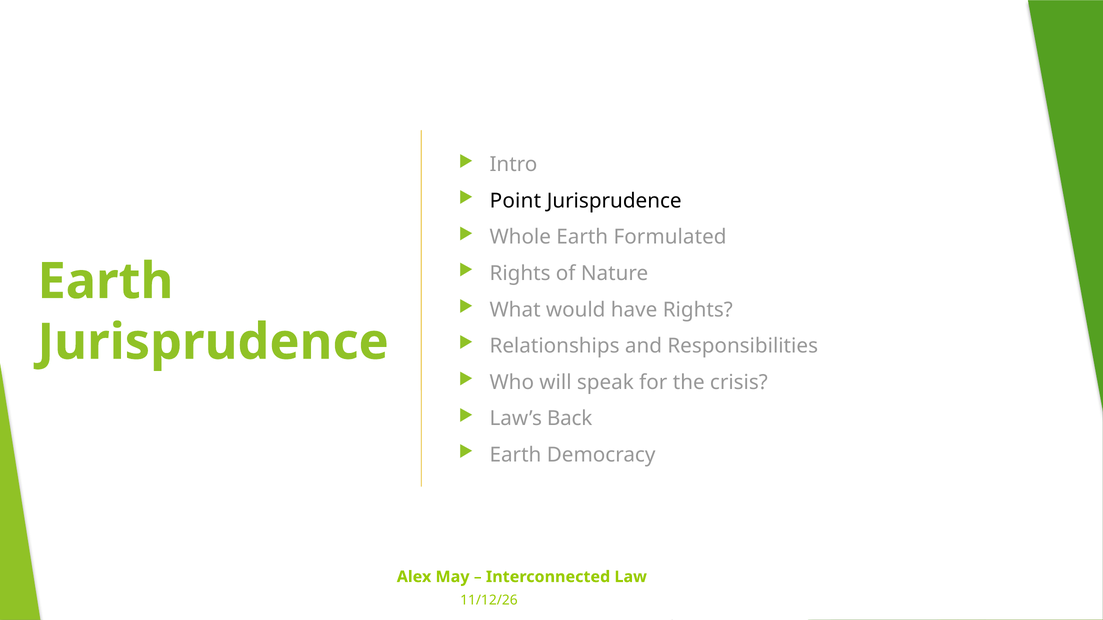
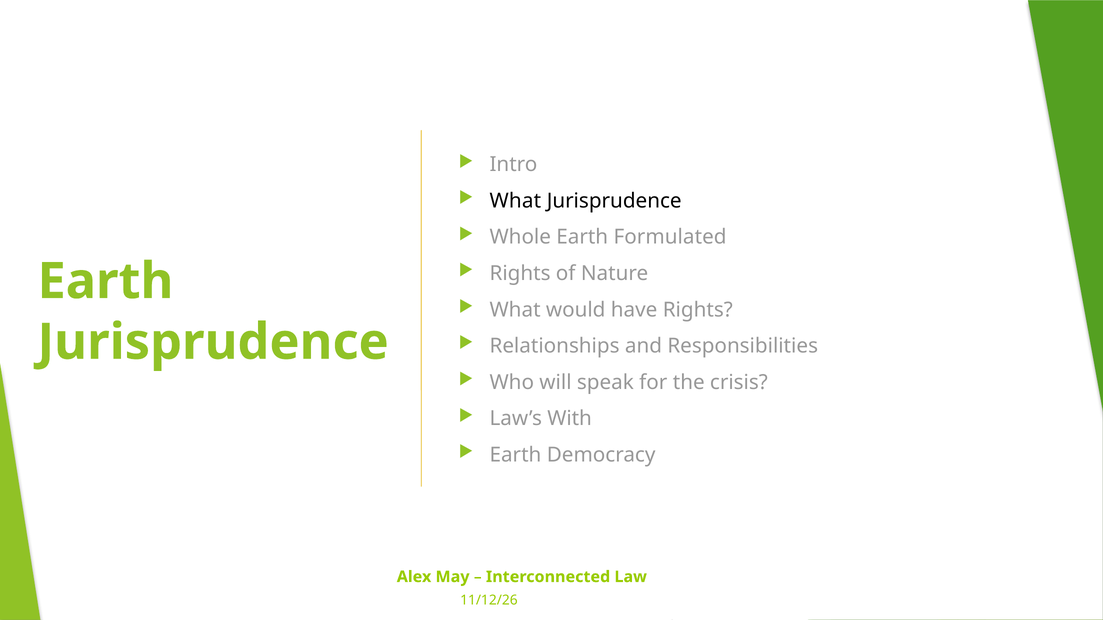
Point at (515, 201): Point -> What
Back: Back -> With
